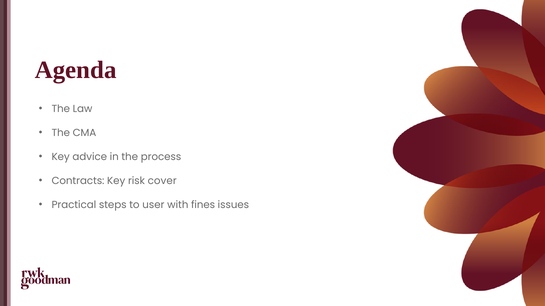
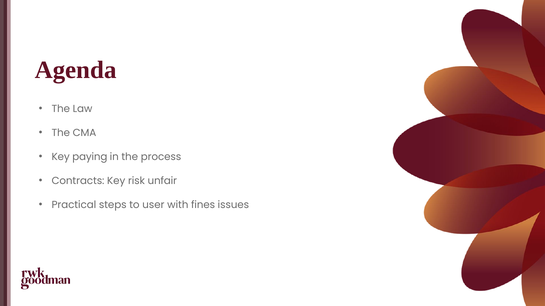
advice: advice -> paying
cover: cover -> unfair
